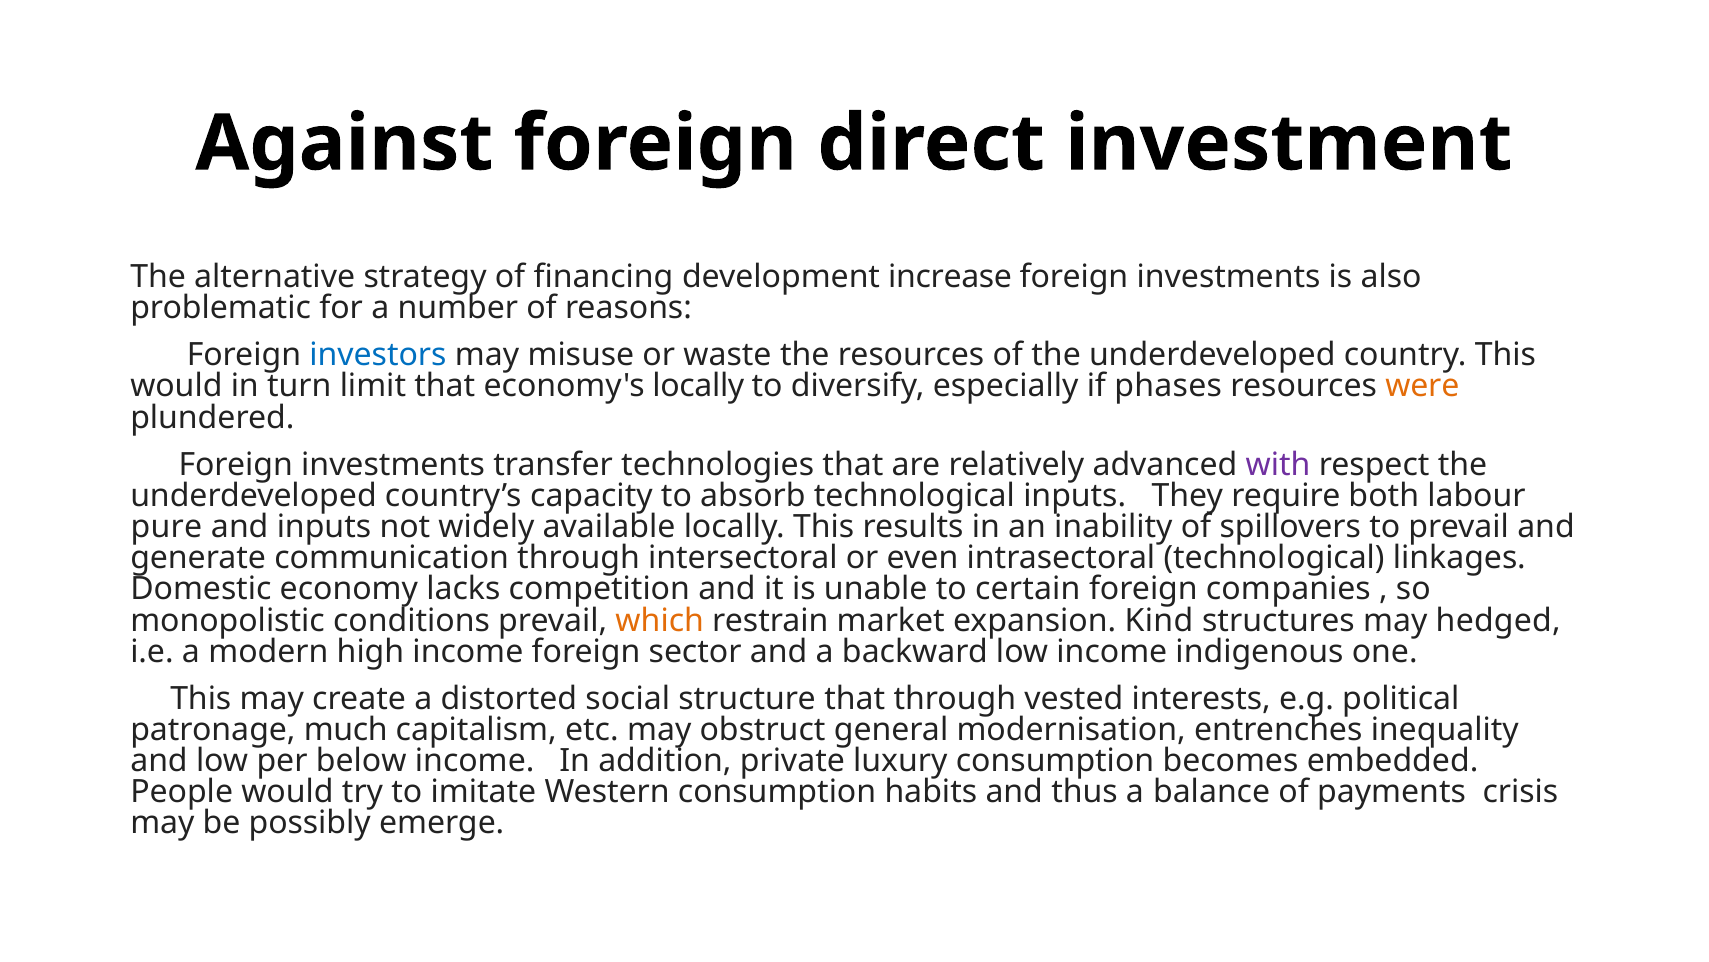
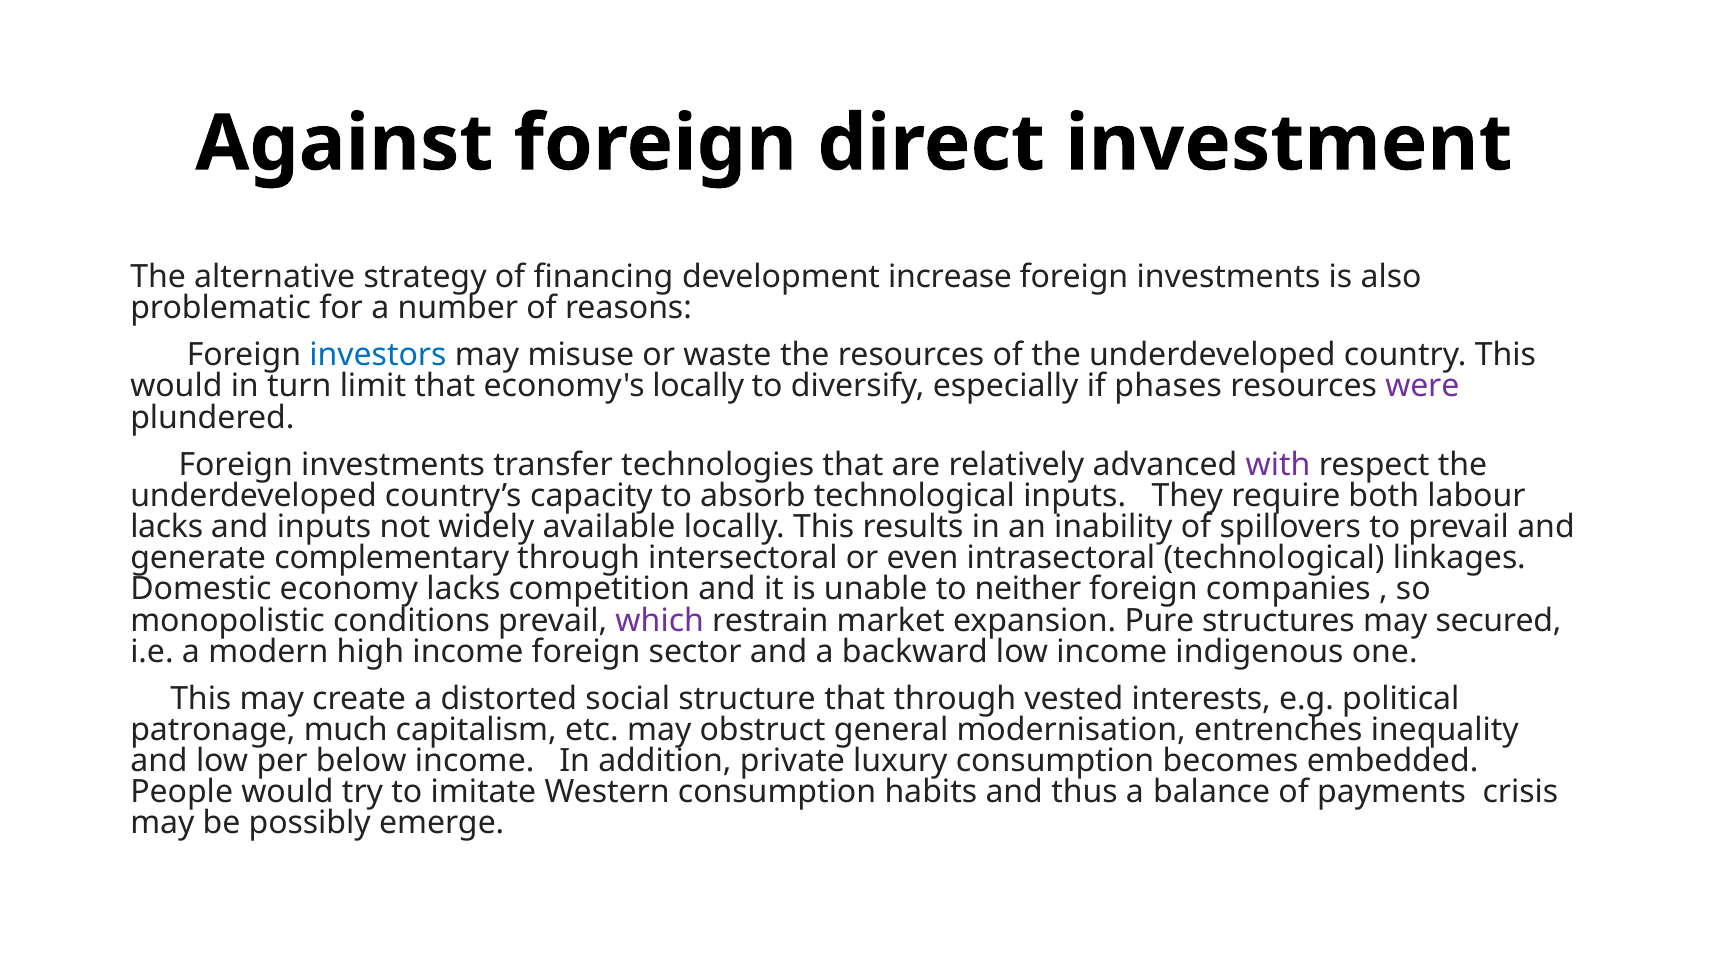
were colour: orange -> purple
pure at (166, 527): pure -> lacks
communication: communication -> complementary
certain: certain -> neither
which colour: orange -> purple
Kind: Kind -> Pure
hedged: hedged -> secured
